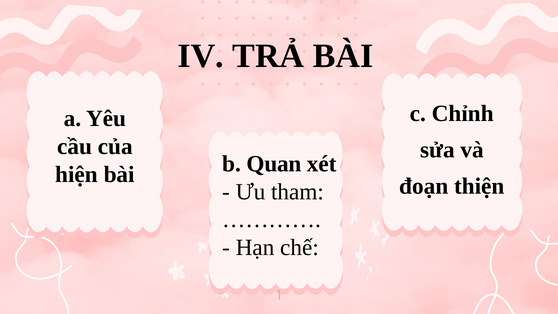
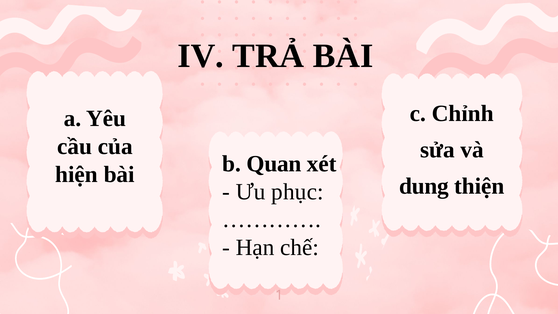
đoạn: đoạn -> dung
tham: tham -> phục
